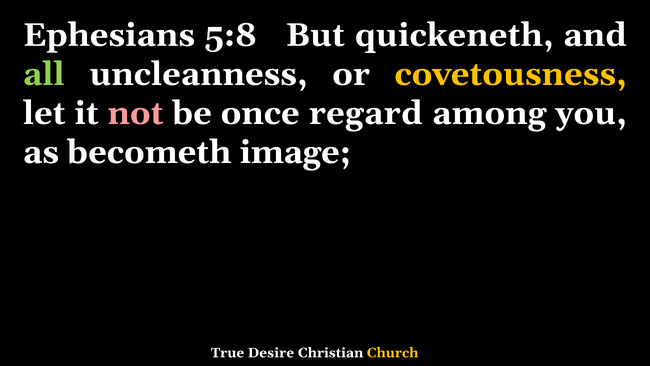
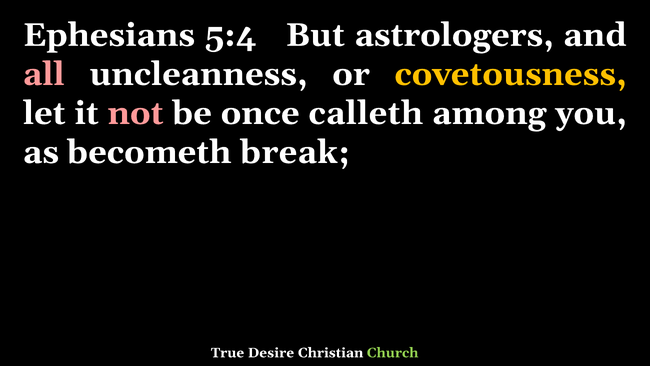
5:8: 5:8 -> 5:4
quickeneth: quickeneth -> astrologers
all colour: light green -> pink
regard: regard -> calleth
image: image -> break
Church colour: yellow -> light green
